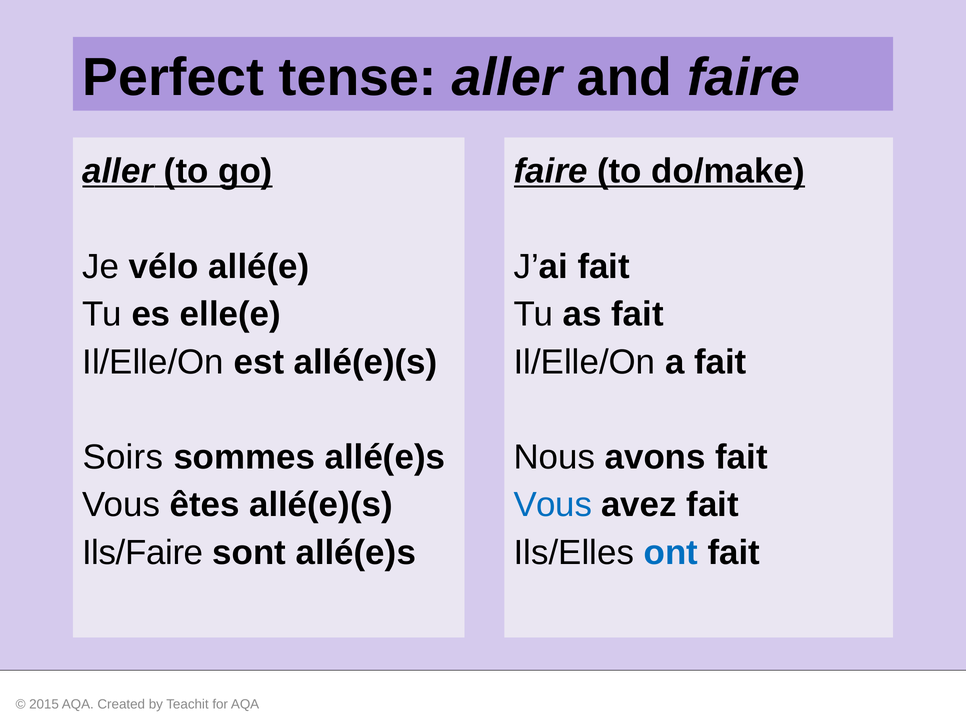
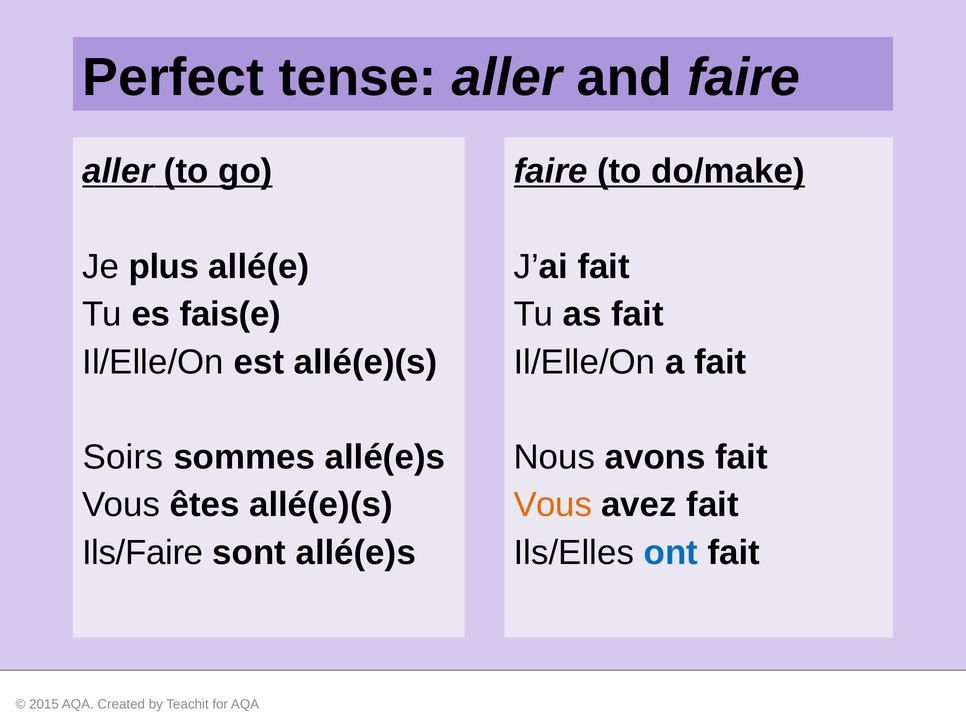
vélo: vélo -> plus
elle(e: elle(e -> fais(e
Vous at (553, 505) colour: blue -> orange
